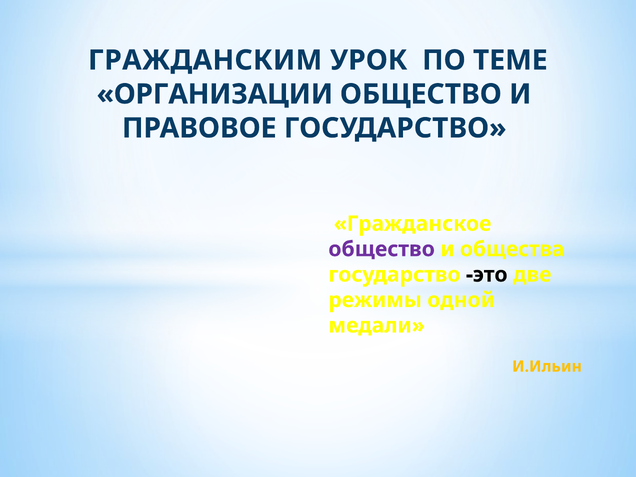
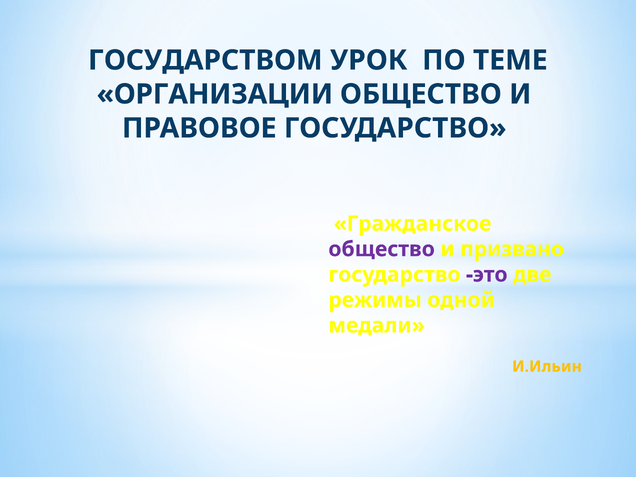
ГРАЖДАНСКИМ: ГРАЖДАНСКИМ -> ГОСУДАРСТВОМ
общества: общества -> призвано
это colour: black -> purple
